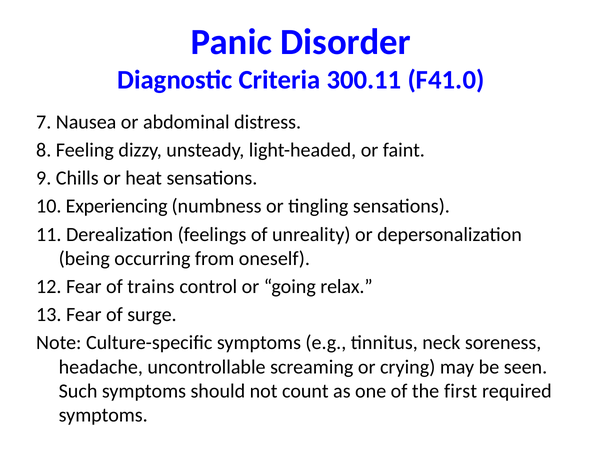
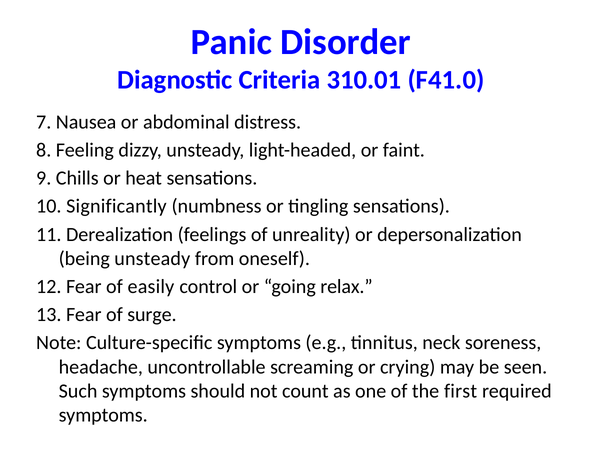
300.11: 300.11 -> 310.01
Experiencing: Experiencing -> Significantly
being occurring: occurring -> unsteady
trains: trains -> easily
